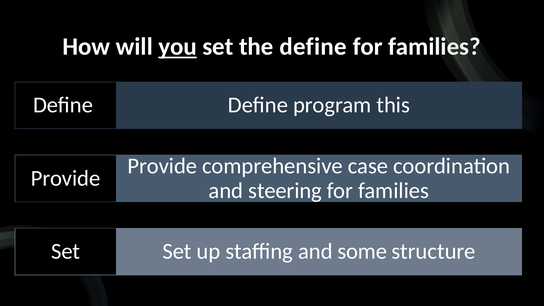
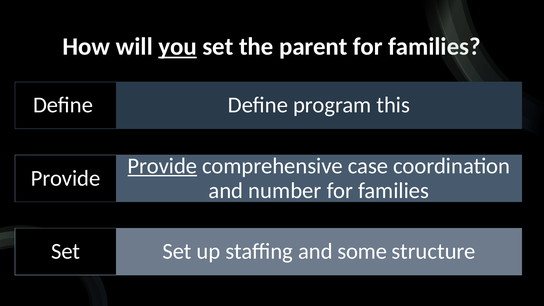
the define: define -> parent
Provide at (162, 166) underline: none -> present
steering: steering -> number
